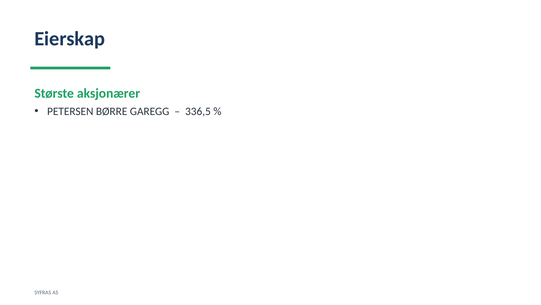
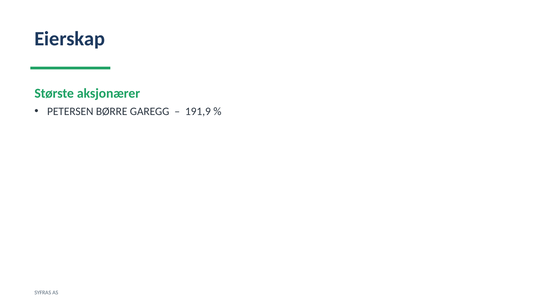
336,5: 336,5 -> 191,9
